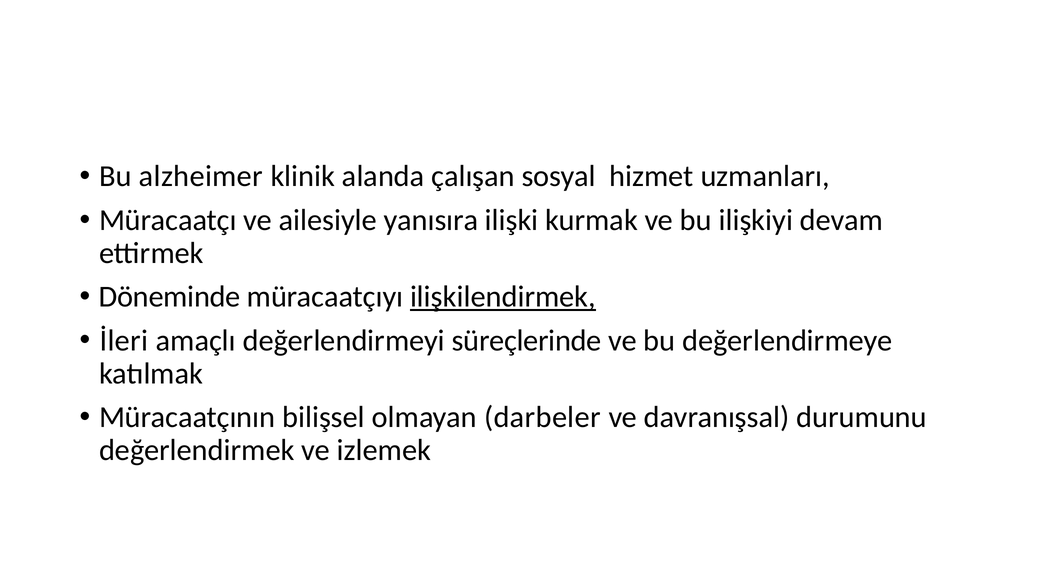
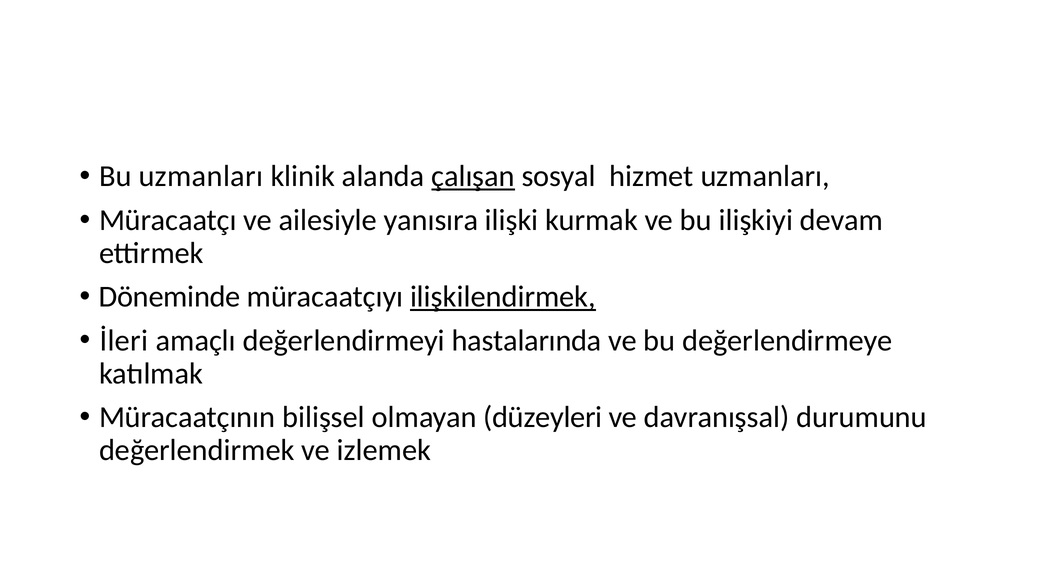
Bu alzheimer: alzheimer -> uzmanları
çalışan underline: none -> present
süreçlerinde: süreçlerinde -> hastalarında
darbeler: darbeler -> düzeyleri
